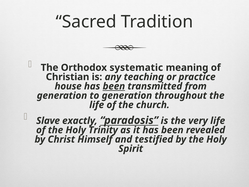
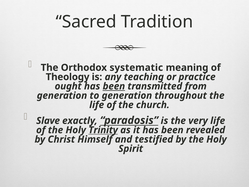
Christian: Christian -> Theology
house: house -> ought
Trinity underline: none -> present
